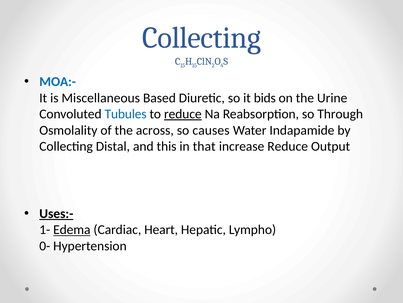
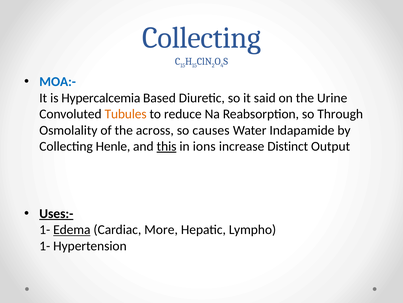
Miscellaneous: Miscellaneous -> Hypercalcemia
bids: bids -> said
Tubules colour: blue -> orange
reduce at (183, 114) underline: present -> none
Distal: Distal -> Henle
this underline: none -> present
that: that -> ions
increase Reduce: Reduce -> Distinct
Heart: Heart -> More
0- at (45, 245): 0- -> 1-
